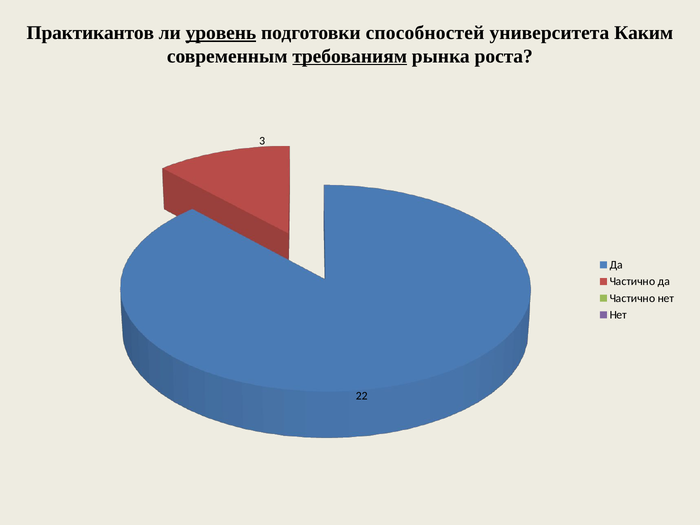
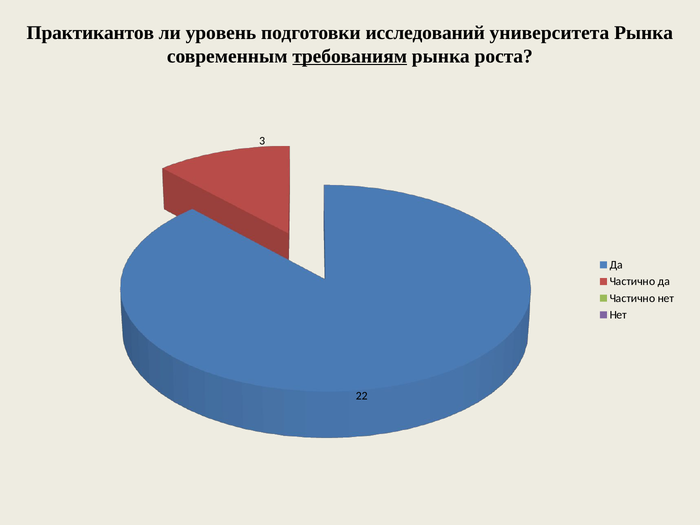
уровень underline: present -> none
способностей: способностей -> исследований
университета Каким: Каким -> Рынка
